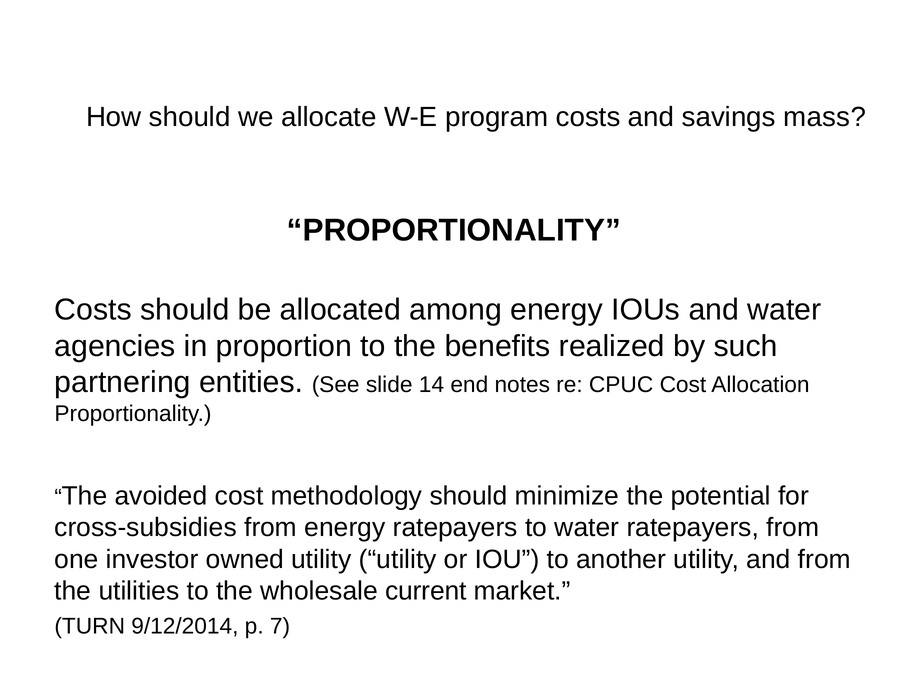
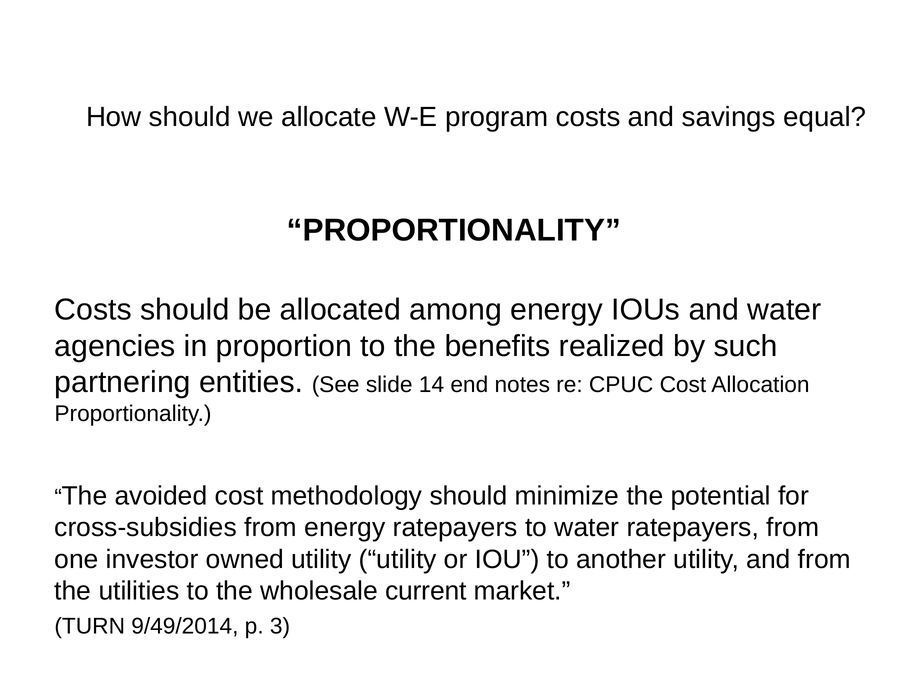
mass: mass -> equal
9/12/2014: 9/12/2014 -> 9/49/2014
7: 7 -> 3
